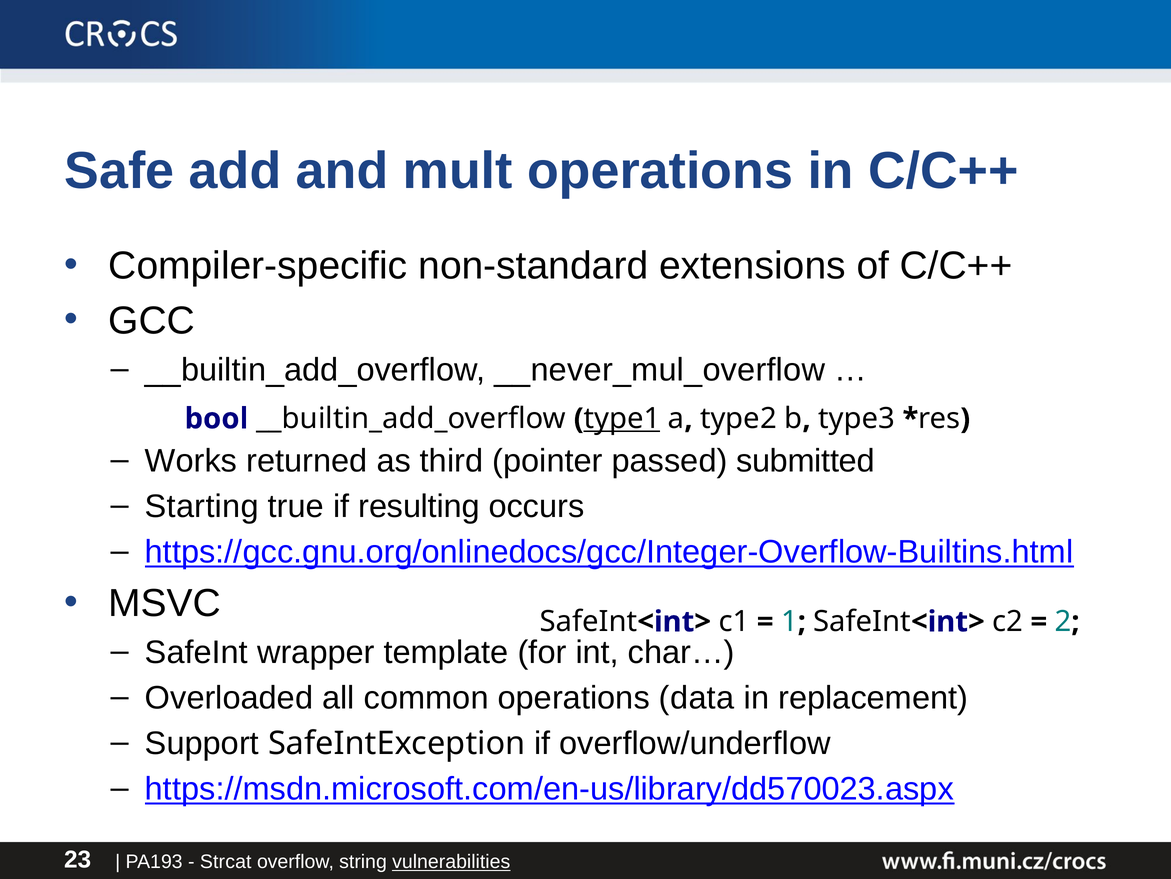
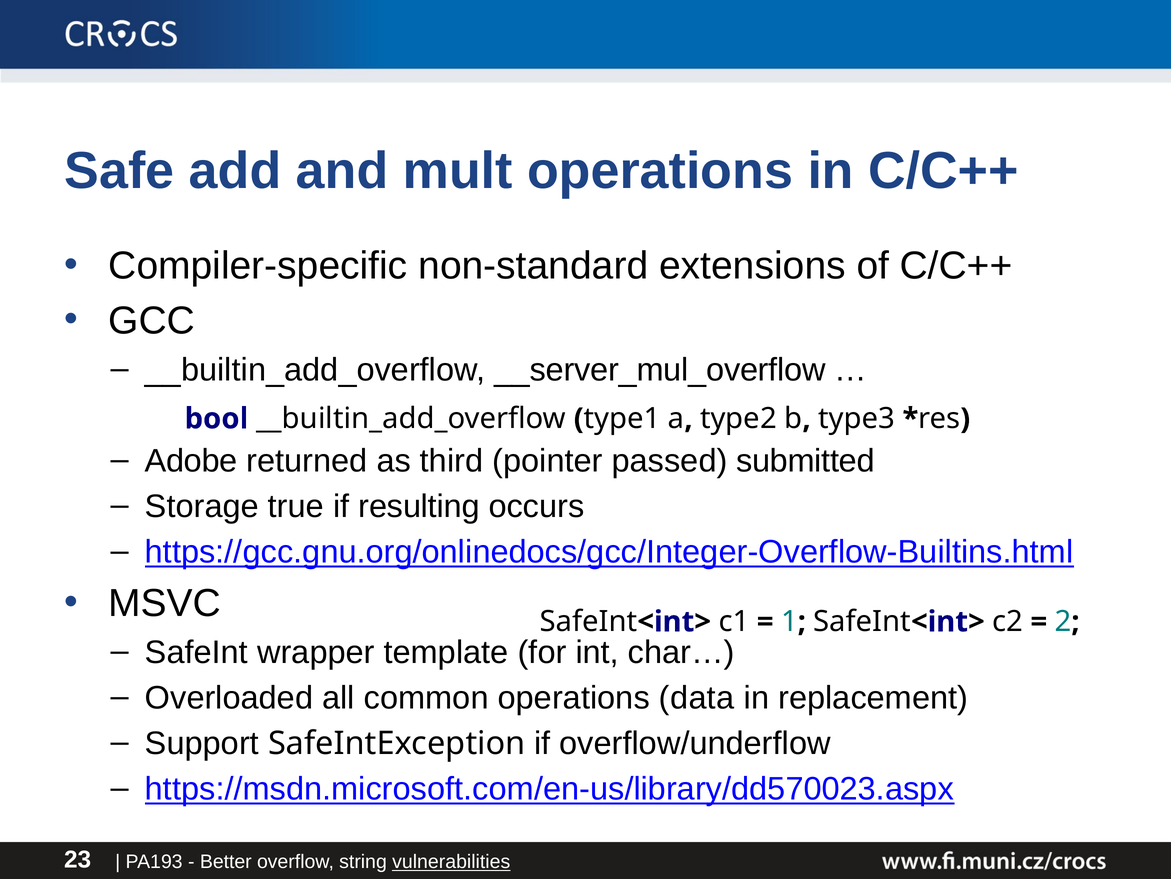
__never_mul_overflow: __never_mul_overflow -> __server_mul_overflow
type1 underline: present -> none
Works: Works -> Adobe
Starting: Starting -> Storage
Strcat: Strcat -> Better
